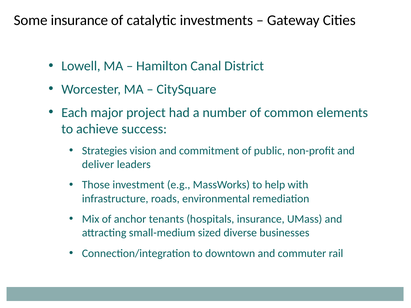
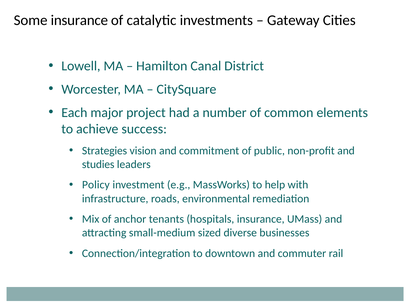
deliver: deliver -> studies
Those: Those -> Policy
